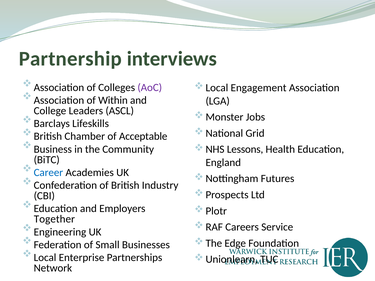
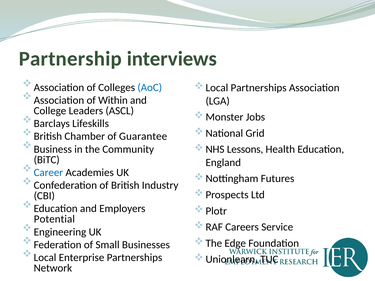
AoC colour: purple -> blue
Engagement at (259, 88): Engagement -> Partnerships
Acceptable: Acceptable -> Guarantee
Together: Together -> Potential
